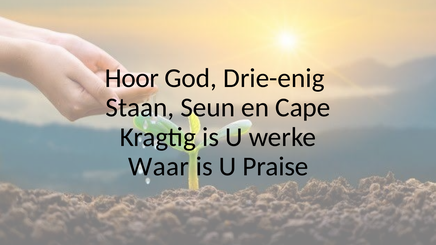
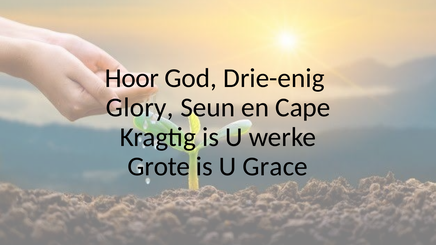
Staan: Staan -> Glory
Waar: Waar -> Grote
Praise: Praise -> Grace
